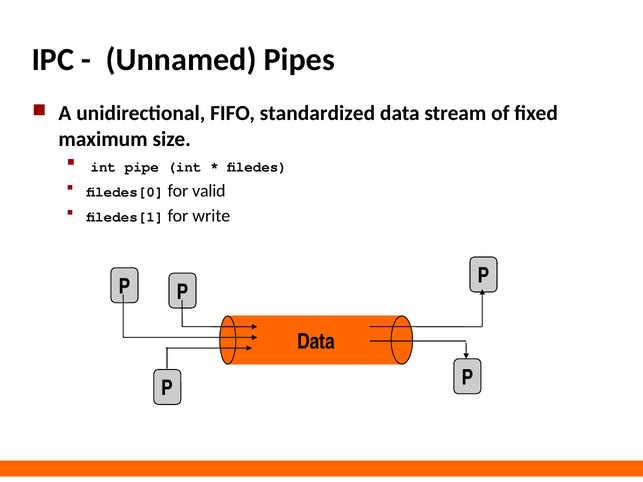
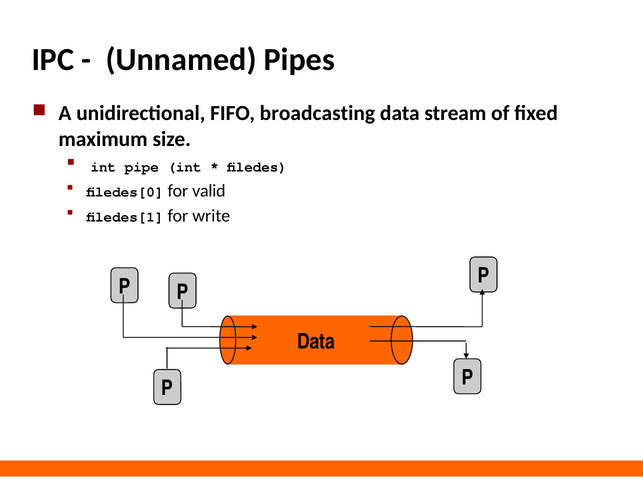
standardized: standardized -> broadcasting
